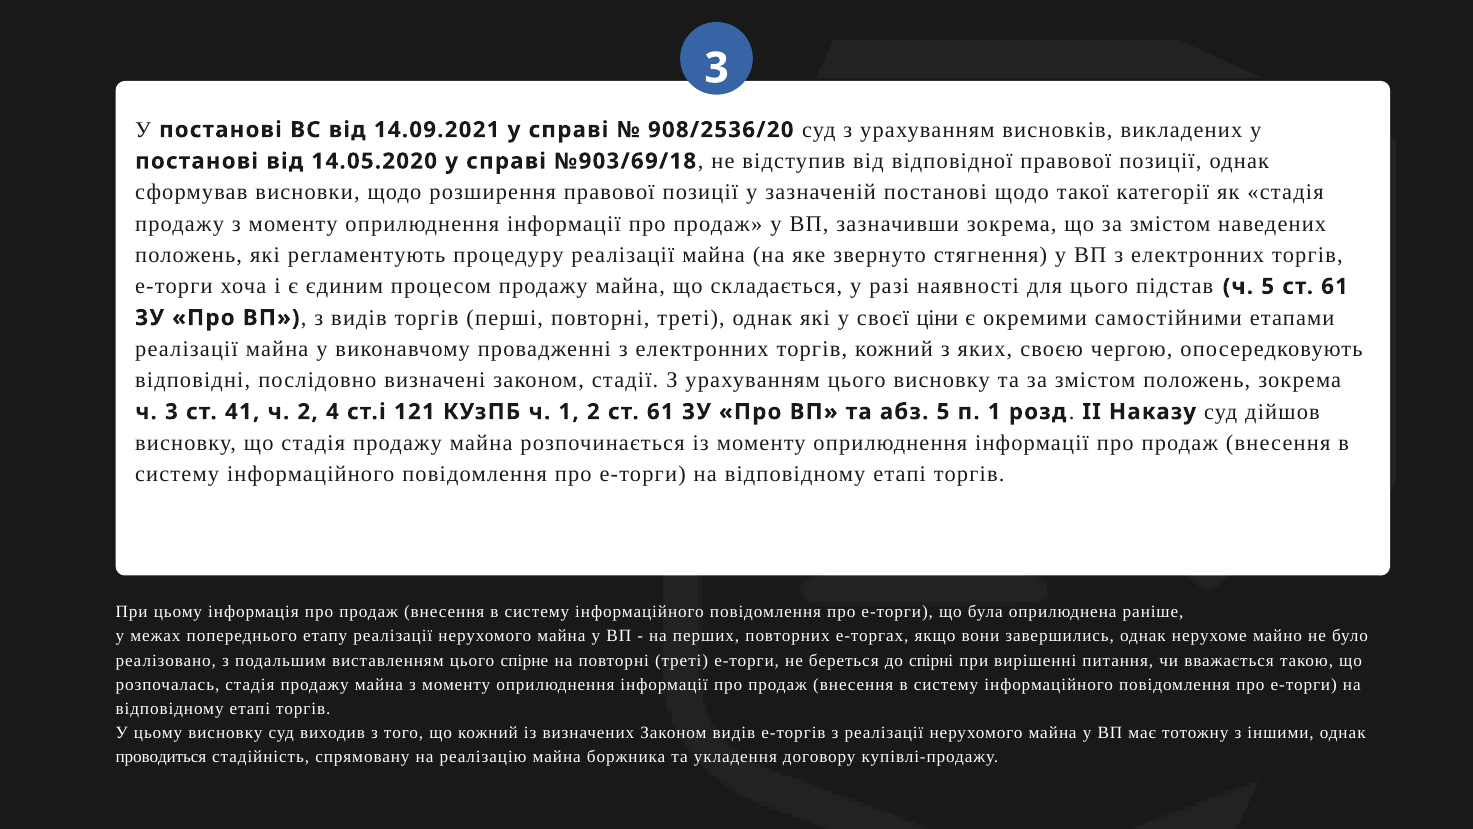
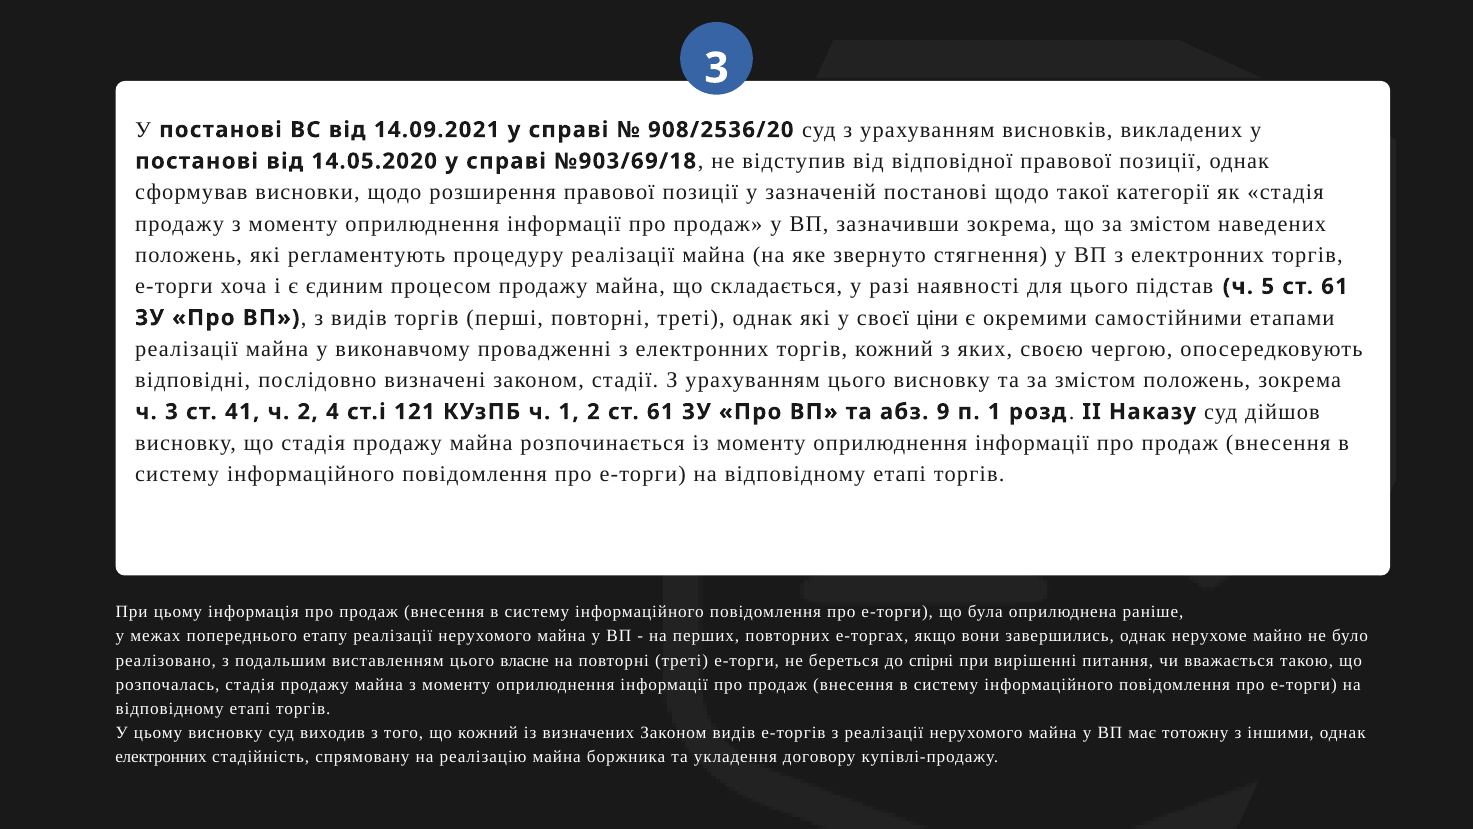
абз 5: 5 -> 9
спірне: спірне -> власне
проводиться at (161, 757): проводиться -> електронних
